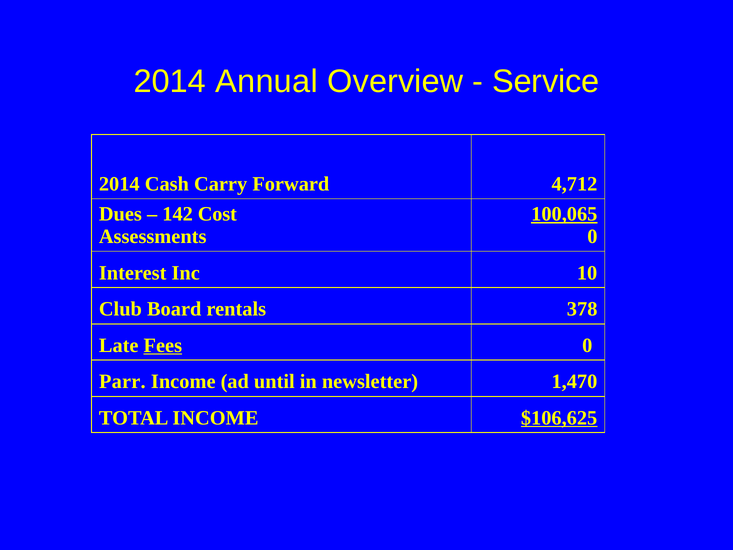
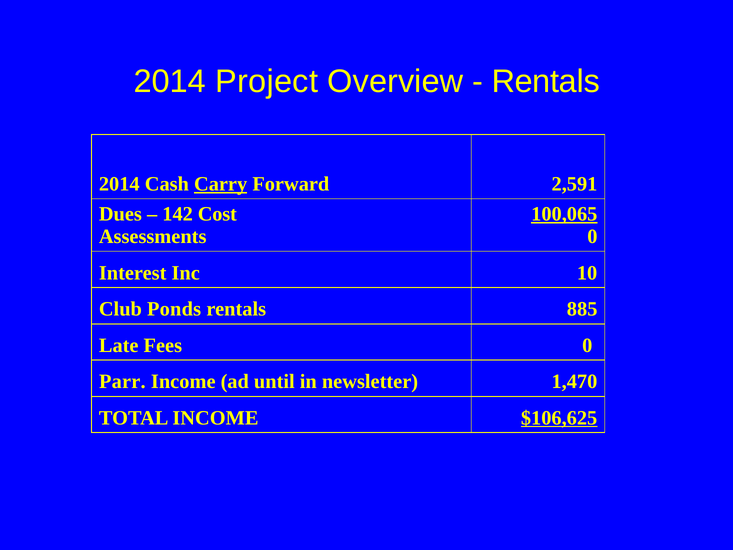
Annual: Annual -> Project
Service at (546, 82): Service -> Rentals
Carry underline: none -> present
4,712: 4,712 -> 2,591
Board: Board -> Ponds
378: 378 -> 885
Fees underline: present -> none
